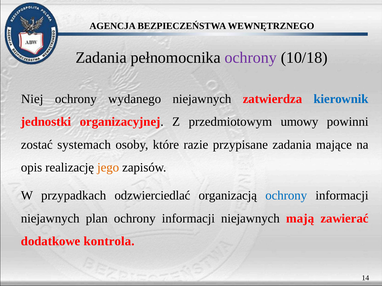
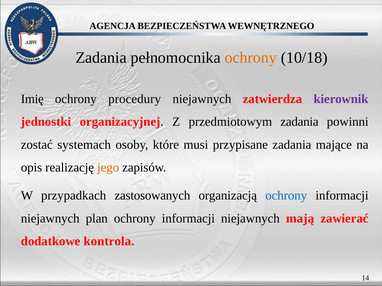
ochrony at (251, 58) colour: purple -> orange
Niej: Niej -> Imię
wydanego: wydanego -> procedury
kierownik colour: blue -> purple
przedmiotowym umowy: umowy -> zadania
razie: razie -> musi
odzwierciedlać: odzwierciedlać -> zastosowanych
